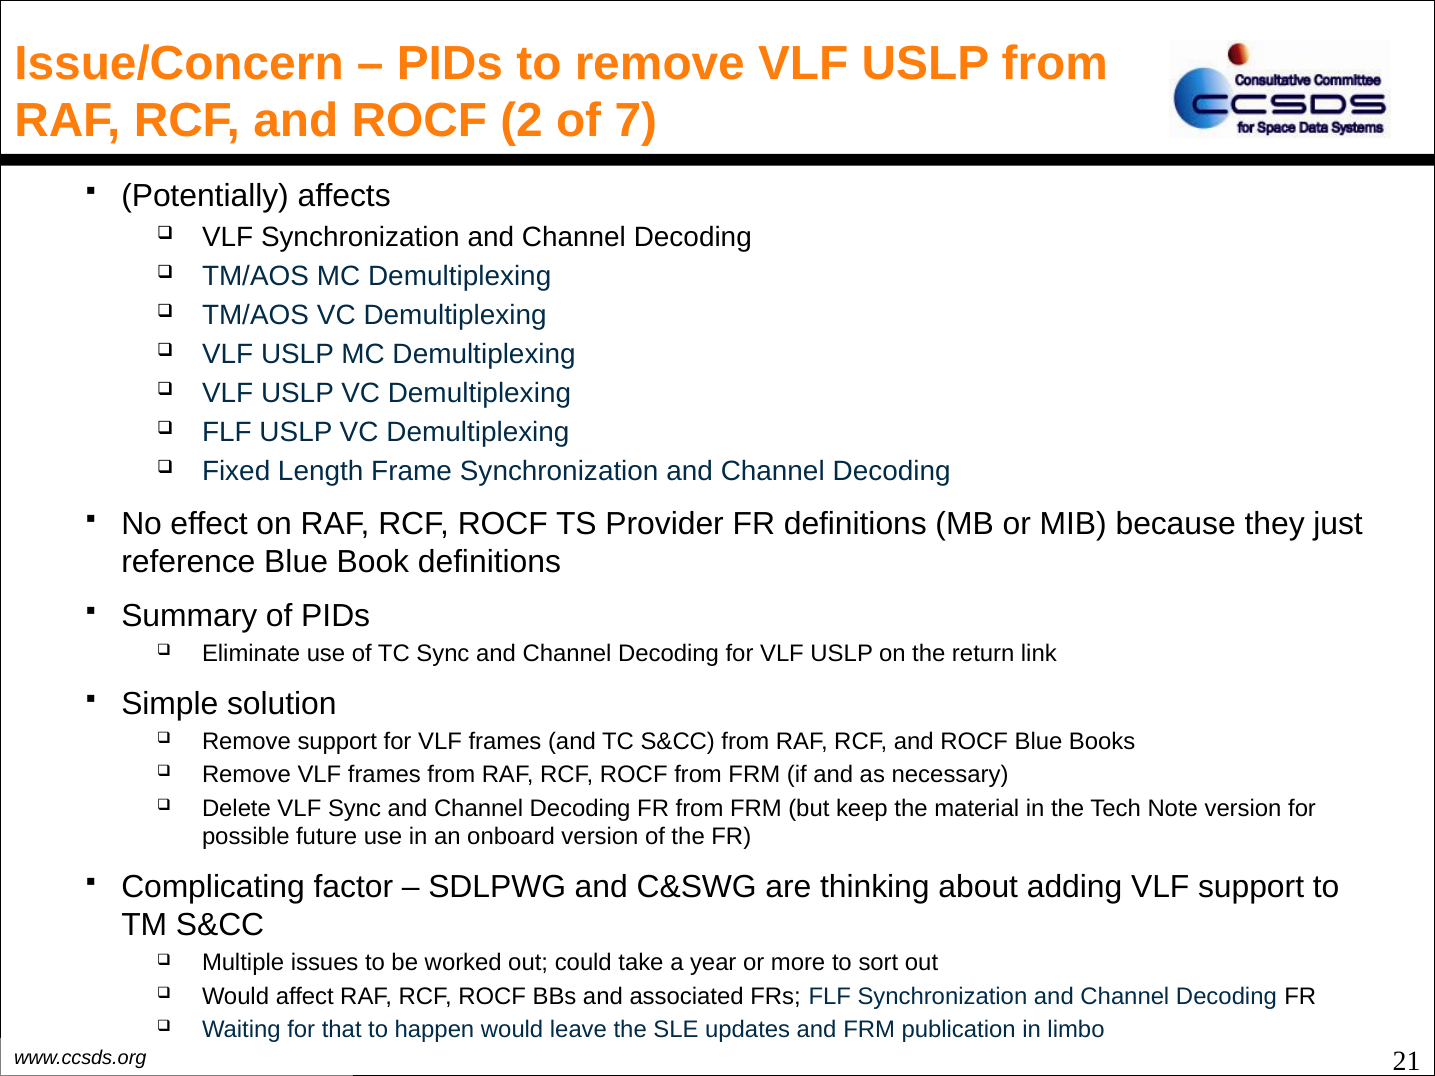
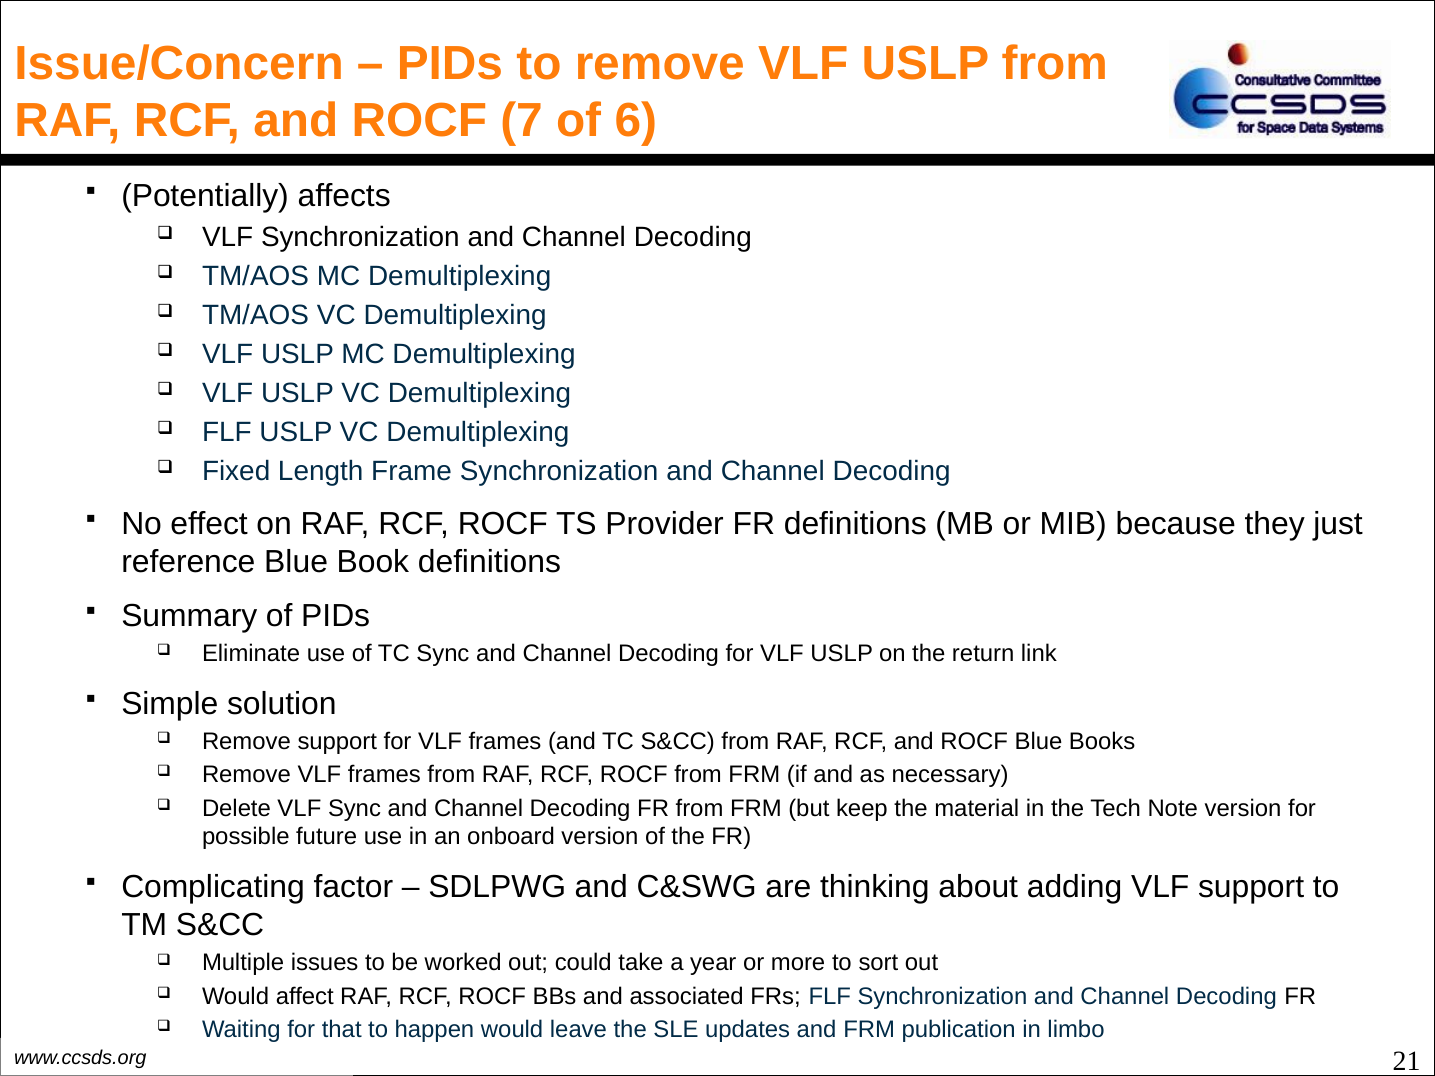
2: 2 -> 7
7: 7 -> 6
